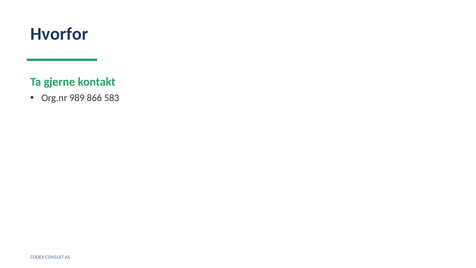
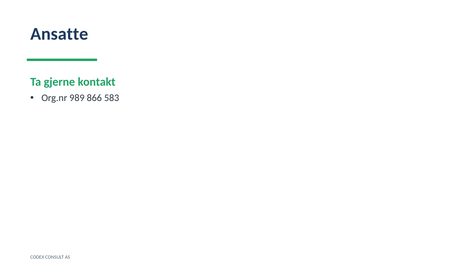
Hvorfor: Hvorfor -> Ansatte
